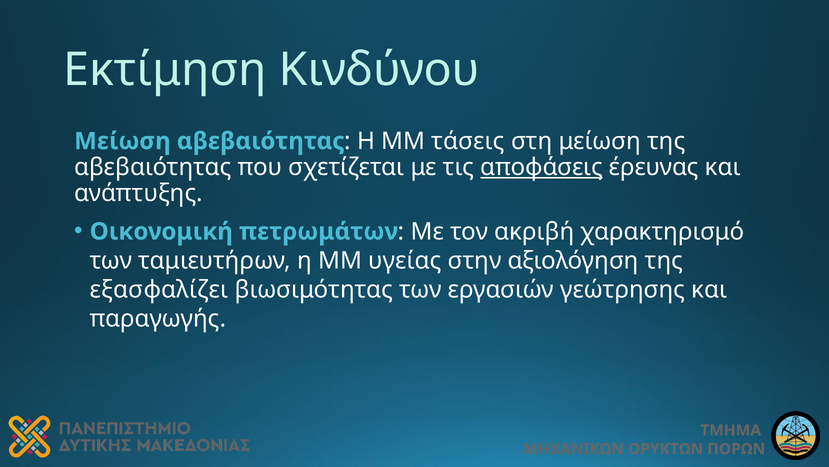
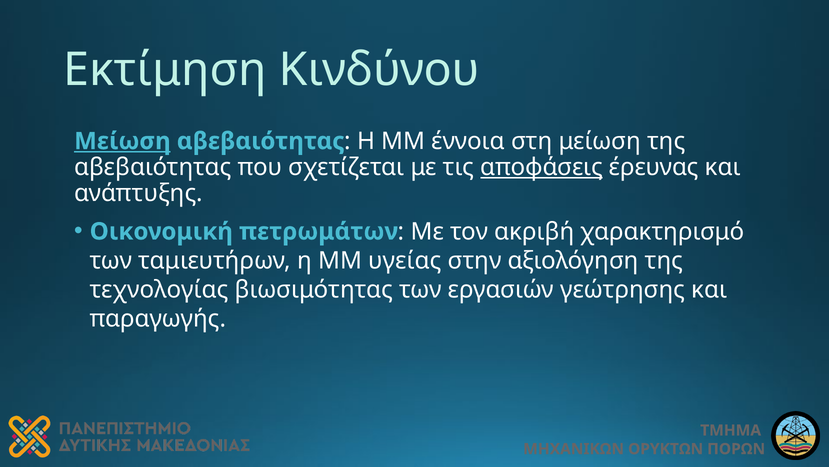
Μείωση at (122, 141) underline: none -> present
τάσεις: τάσεις -> έννοια
εξασφαλίζει: εξασφαλίζει -> τεχνολογίας
